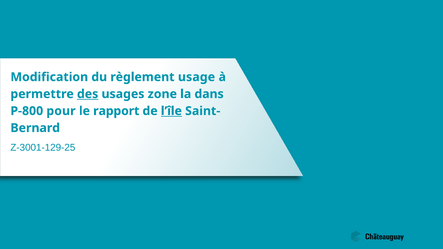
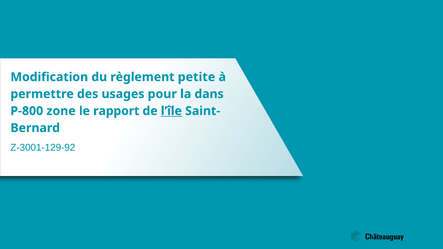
usage: usage -> petite
des underline: present -> none
zone: zone -> pour
pour: pour -> zone
Z-3001-129-25: Z-3001-129-25 -> Z-3001-129-92
